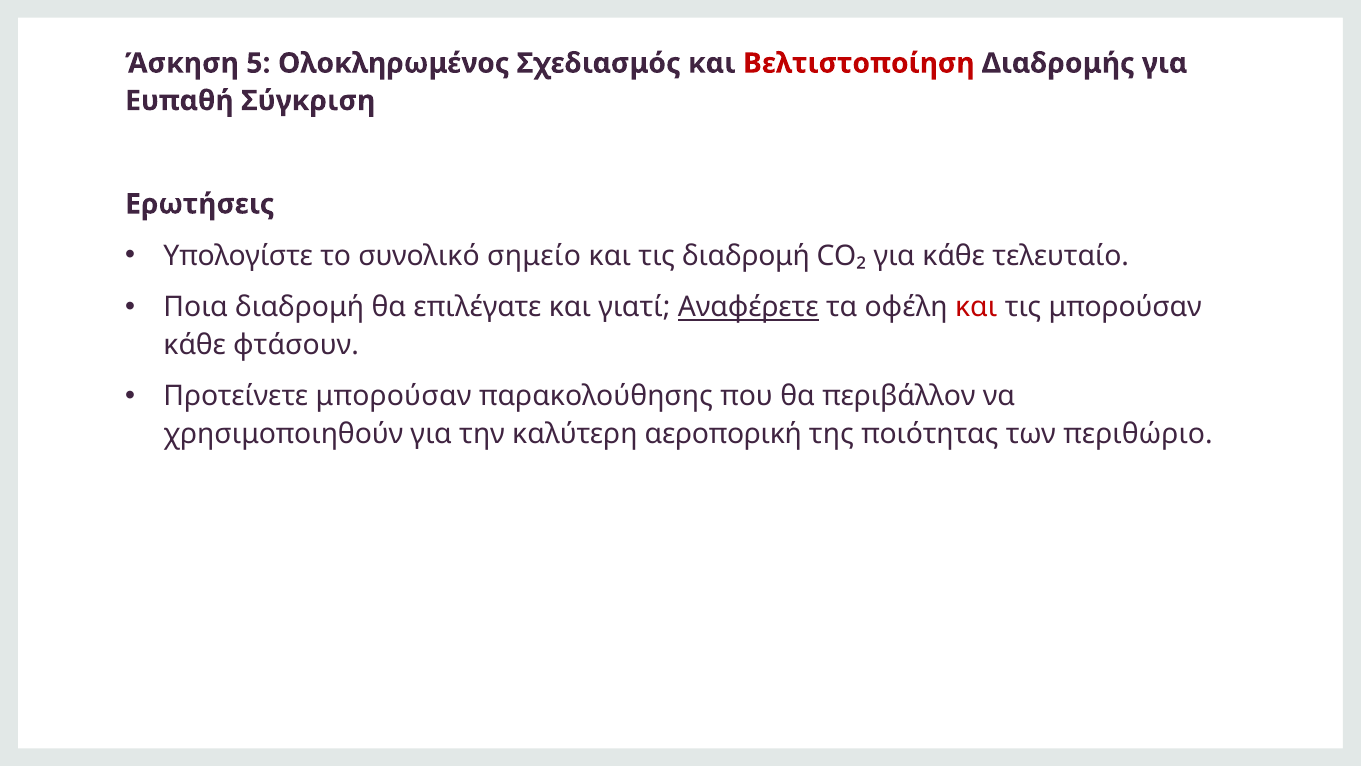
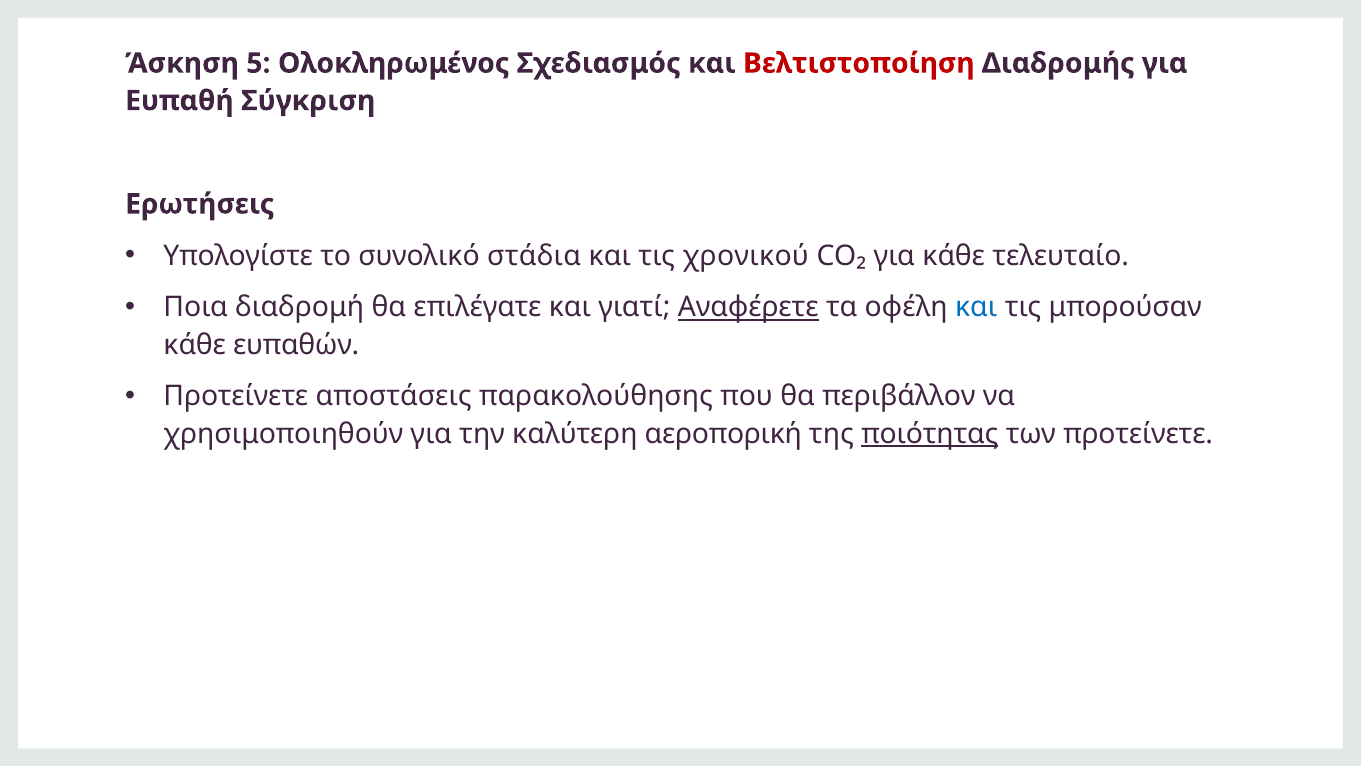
σημείο: σημείο -> στάδια
τις διαδρομή: διαδρομή -> χρονικού
και at (976, 307) colour: red -> blue
φτάσουν: φτάσουν -> ευπαθών
Προτείνετε μπορούσαν: μπορούσαν -> αποστάσεις
ποιότητας underline: none -> present
των περιθώριο: περιθώριο -> προτείνετε
